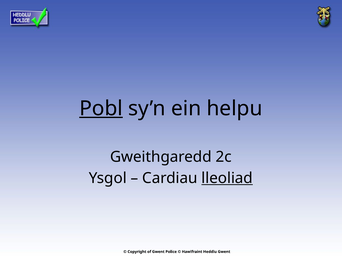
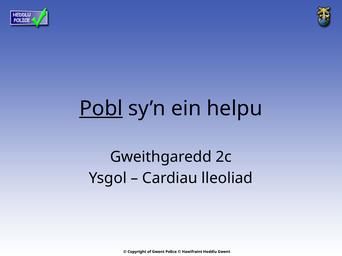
lleoliad underline: present -> none
